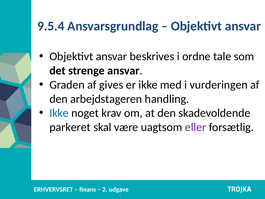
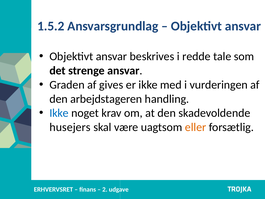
9.5.4: 9.5.4 -> 1.5.2
ordne: ordne -> redde
parkeret: parkeret -> husejers
eller colour: purple -> orange
